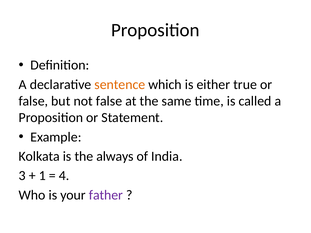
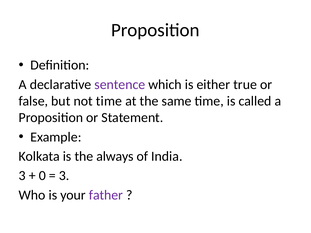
sentence colour: orange -> purple
not false: false -> time
1: 1 -> 0
4 at (64, 176): 4 -> 3
